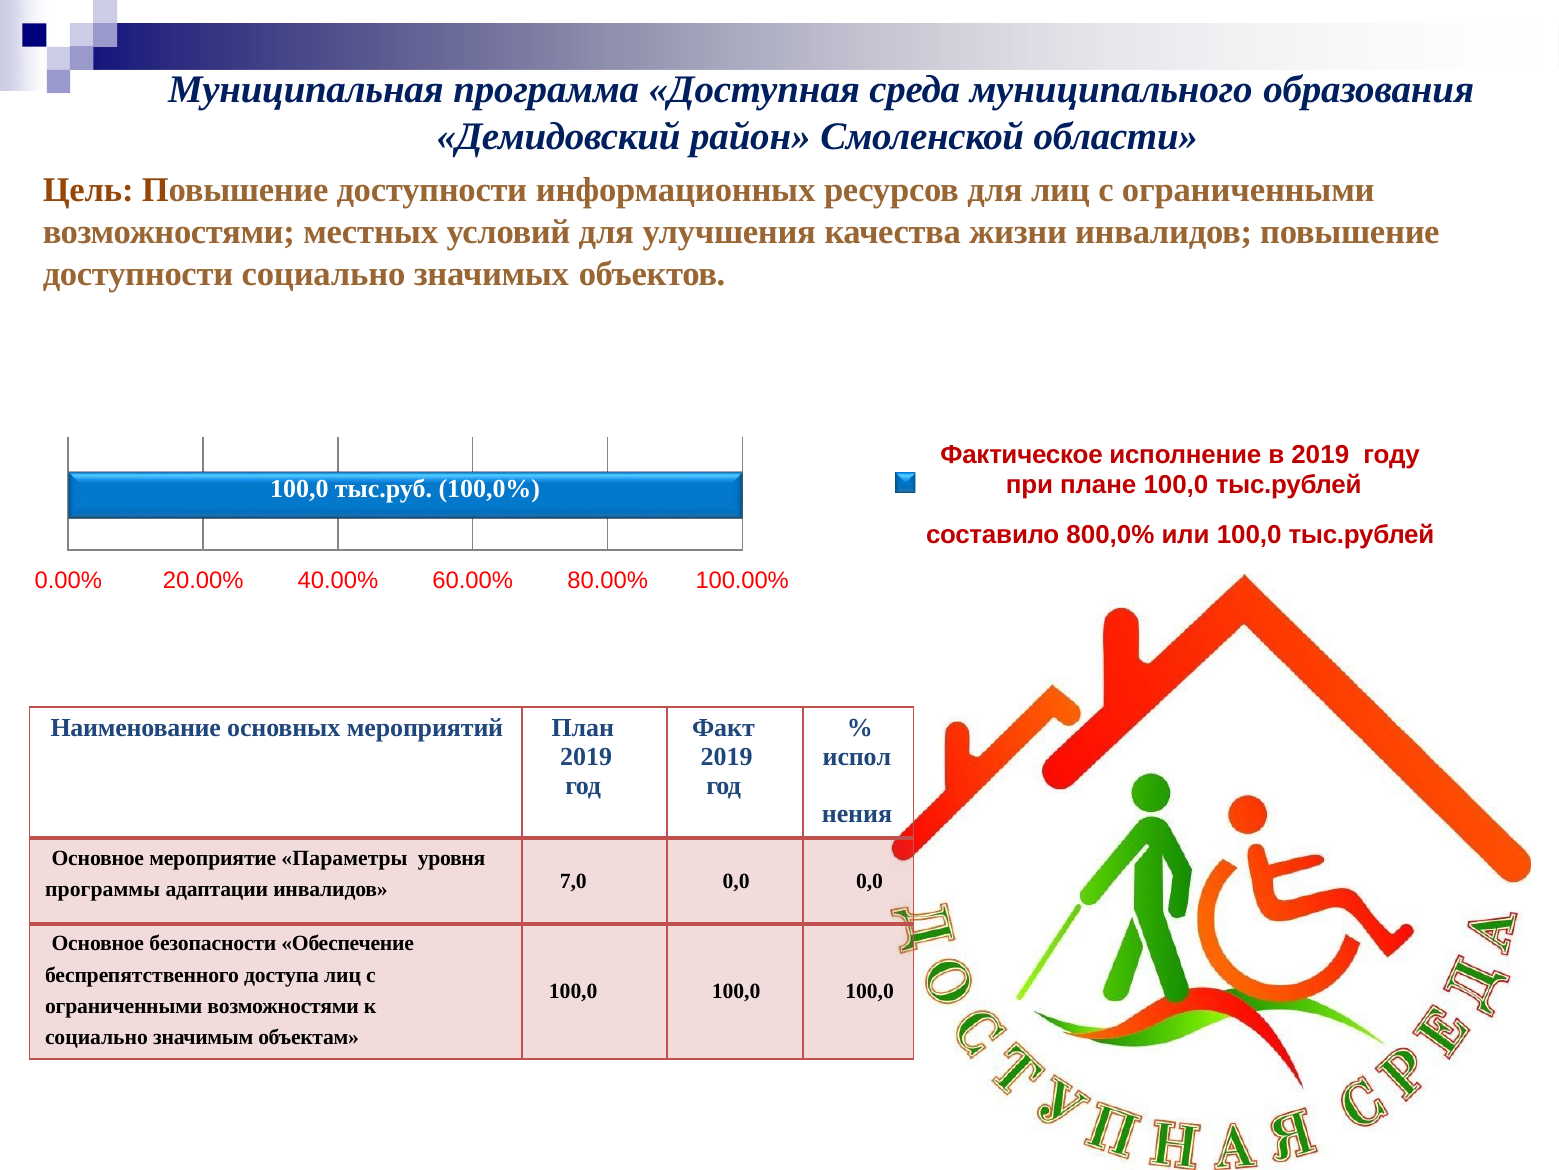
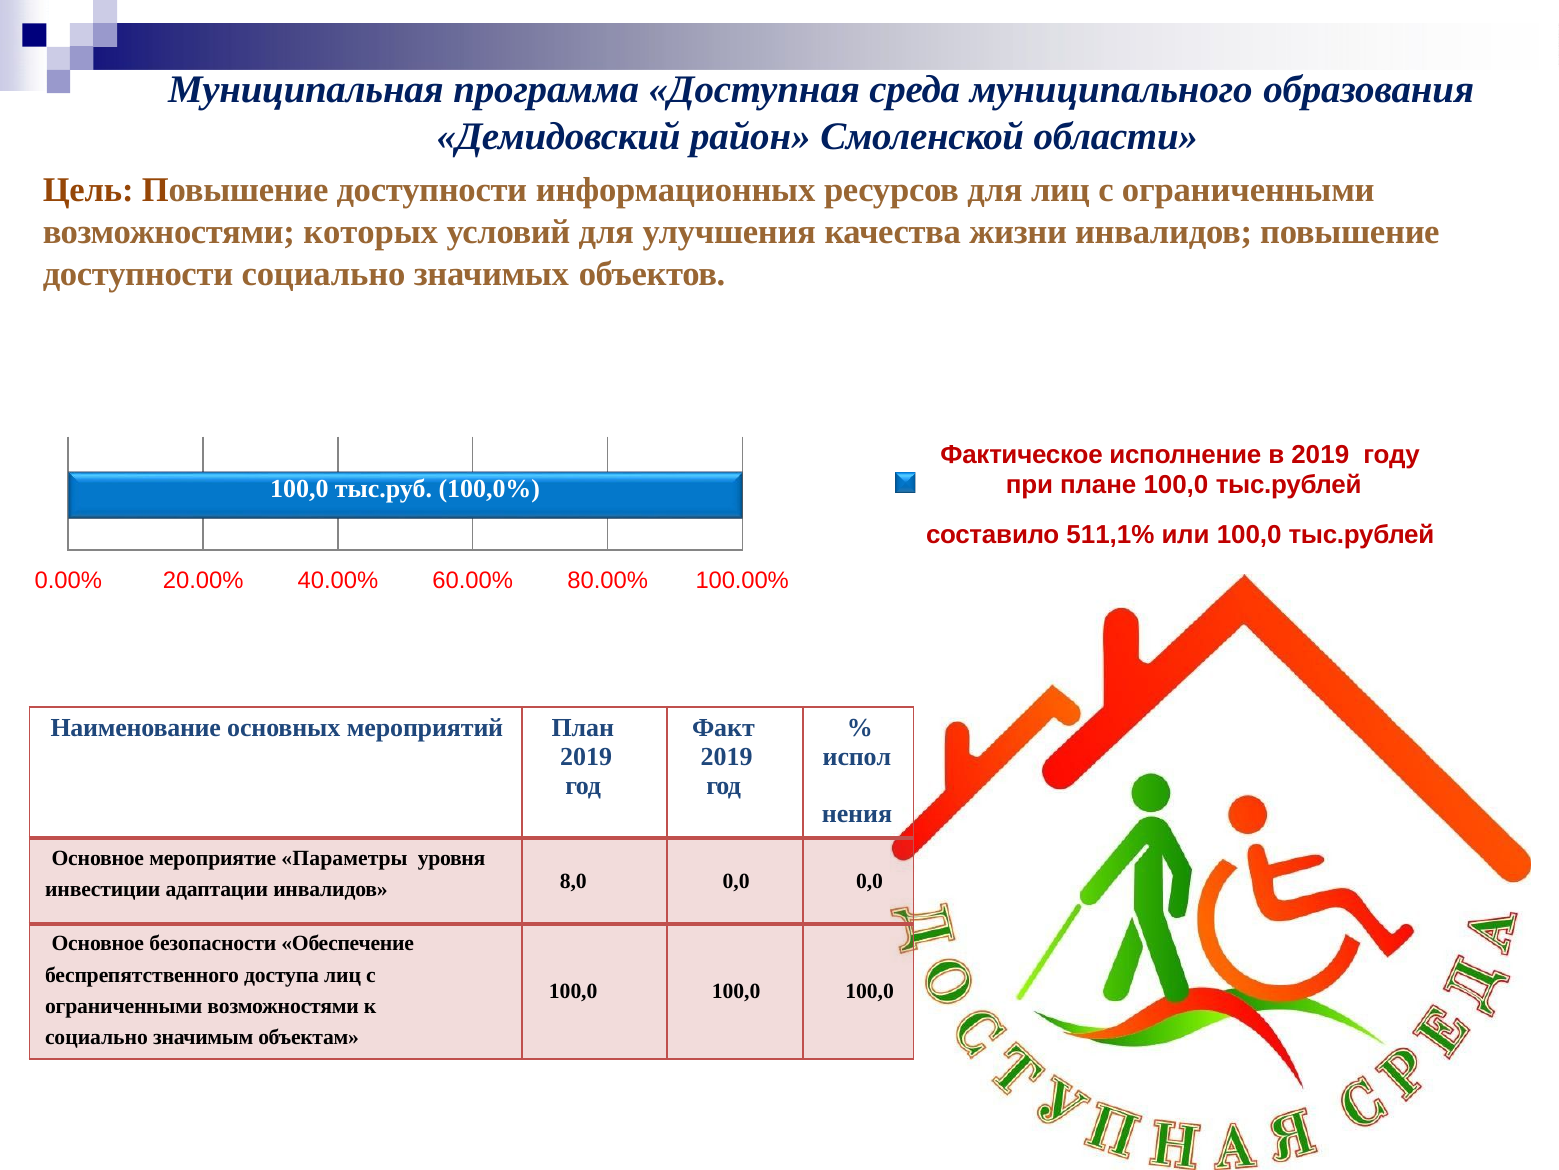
местных: местных -> которых
800,0%: 800,0% -> 511,1%
программы: программы -> инвестиции
7,0: 7,0 -> 8,0
